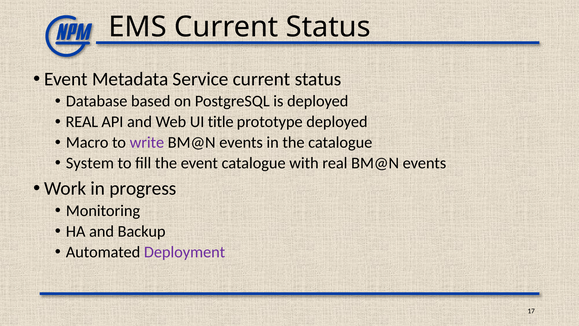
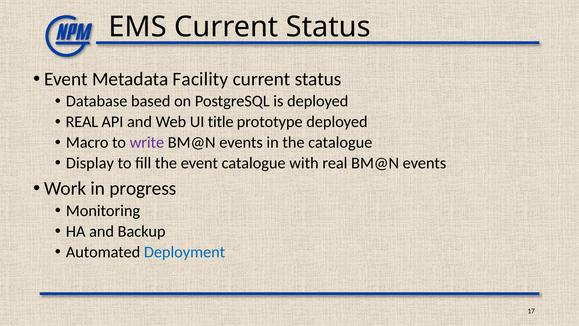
Service: Service -> Facility
System: System -> Display
Deployment colour: purple -> blue
